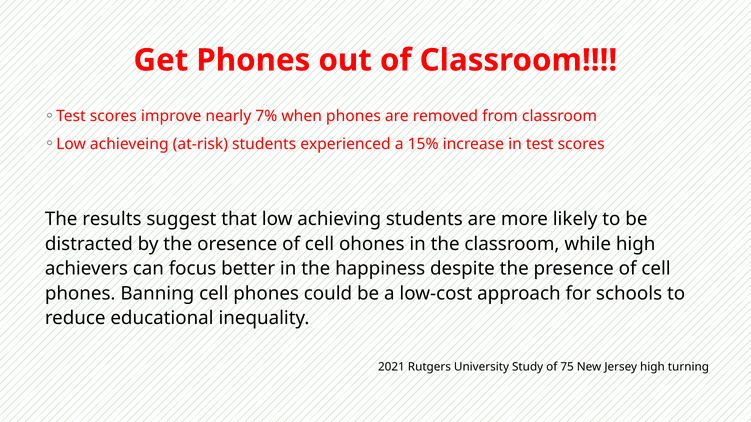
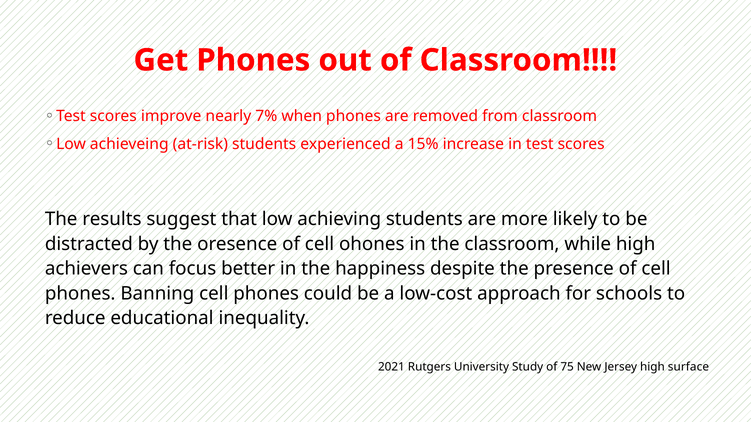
turning: turning -> surface
